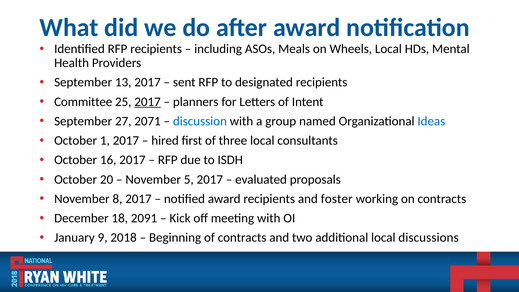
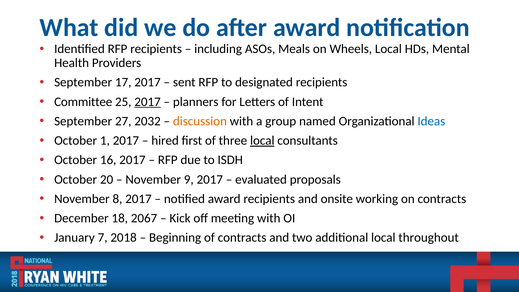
13: 13 -> 17
2071: 2071 -> 2032
discussion colour: blue -> orange
local at (262, 141) underline: none -> present
5: 5 -> 9
foster: foster -> onsite
2091: 2091 -> 2067
9: 9 -> 7
discussions: discussions -> throughout
